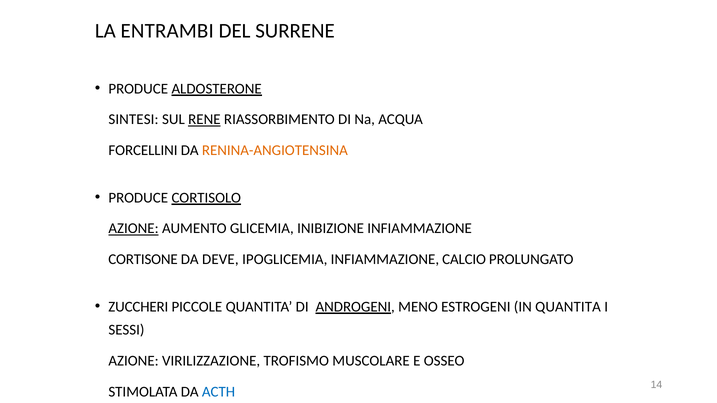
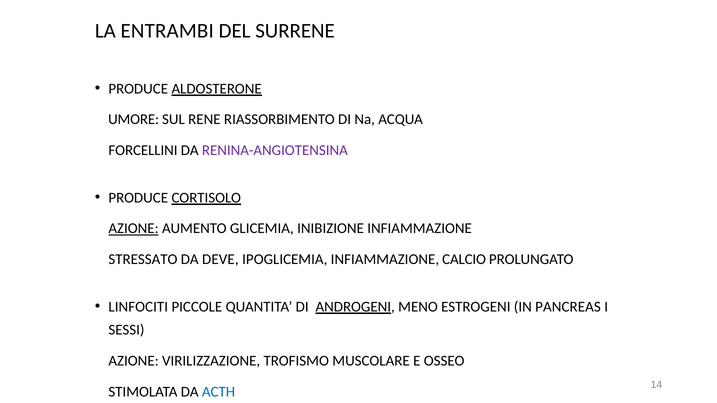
SINTESI: SINTESI -> UMORE
RENE underline: present -> none
RENINA-ANGIOTENSINA colour: orange -> purple
CORTISONE: CORTISONE -> STRESSATO
ZUCCHERI: ZUCCHERI -> LINFOCITI
IN QUANTITA: QUANTITA -> PANCREAS
